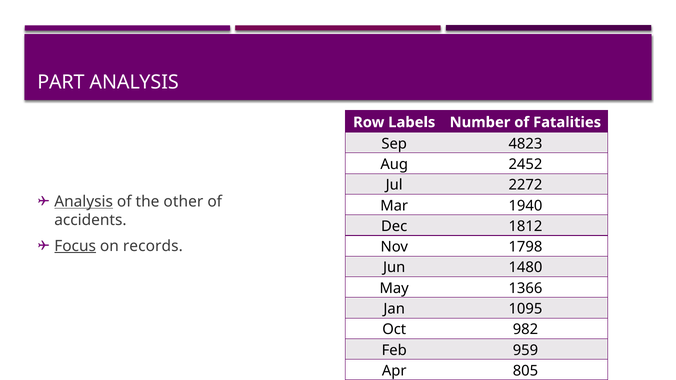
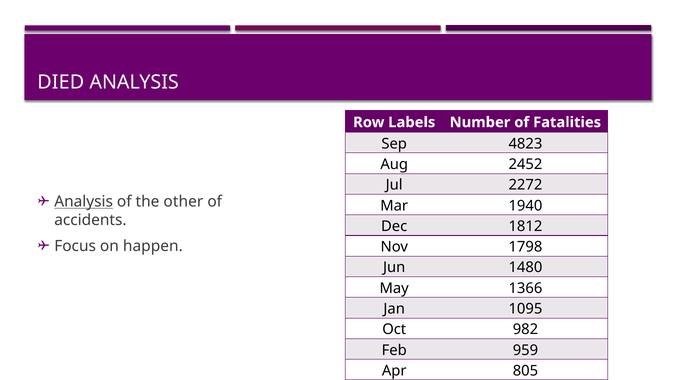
PART: PART -> DIED
Focus underline: present -> none
records: records -> happen
